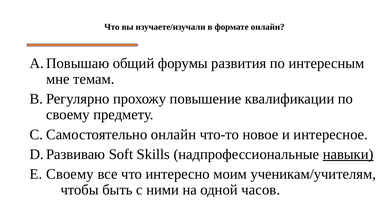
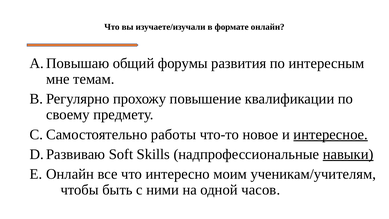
онлайн at (174, 134): онлайн -> работы
интересное underline: none -> present
Своему at (70, 174): Своему -> Онлайн
